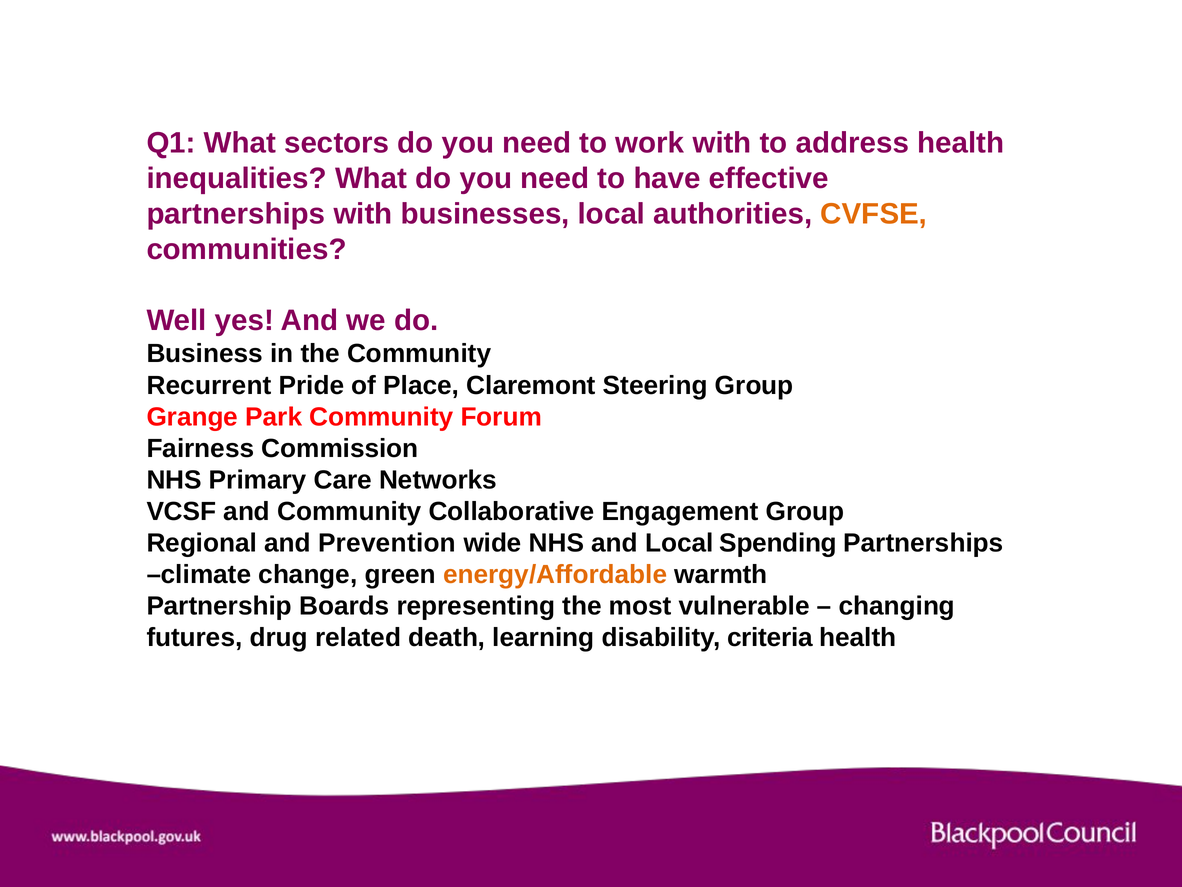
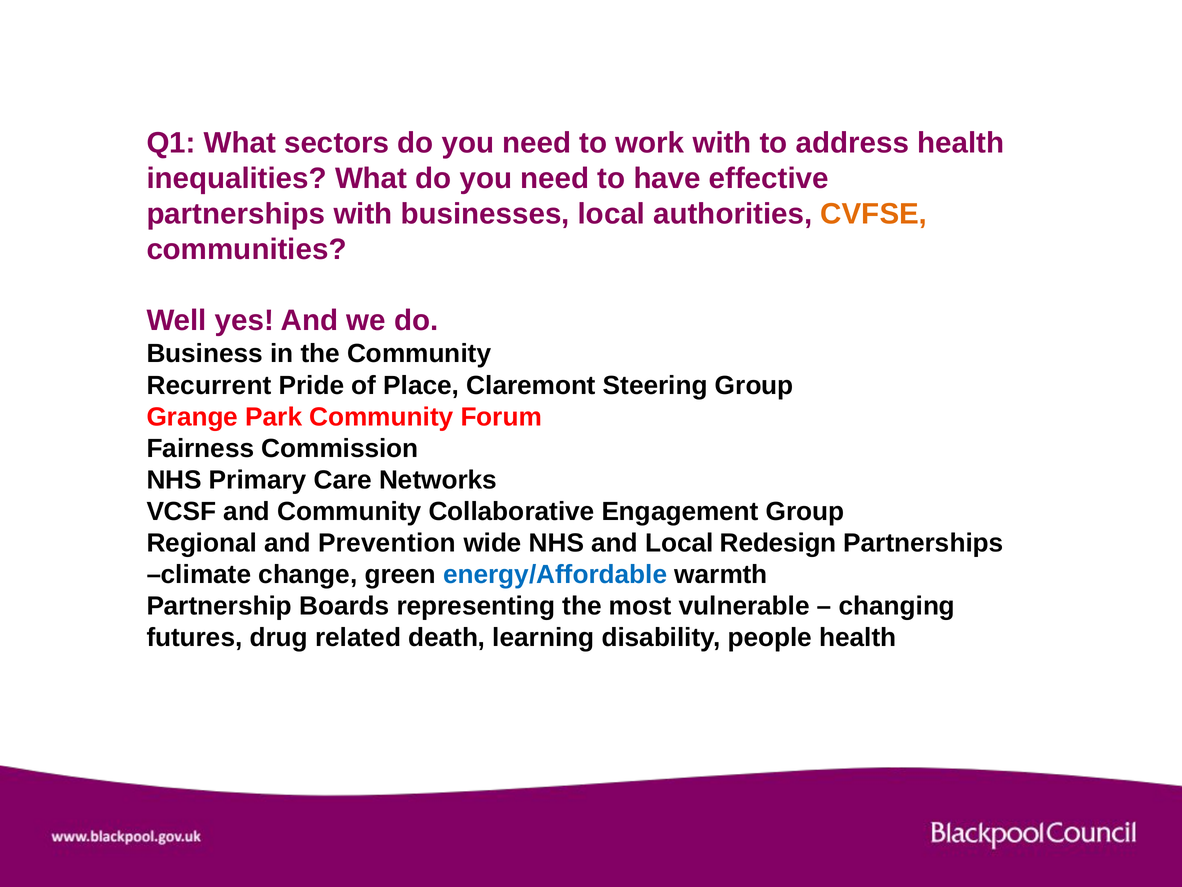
Spending: Spending -> Redesign
energy/Affordable colour: orange -> blue
criteria: criteria -> people
